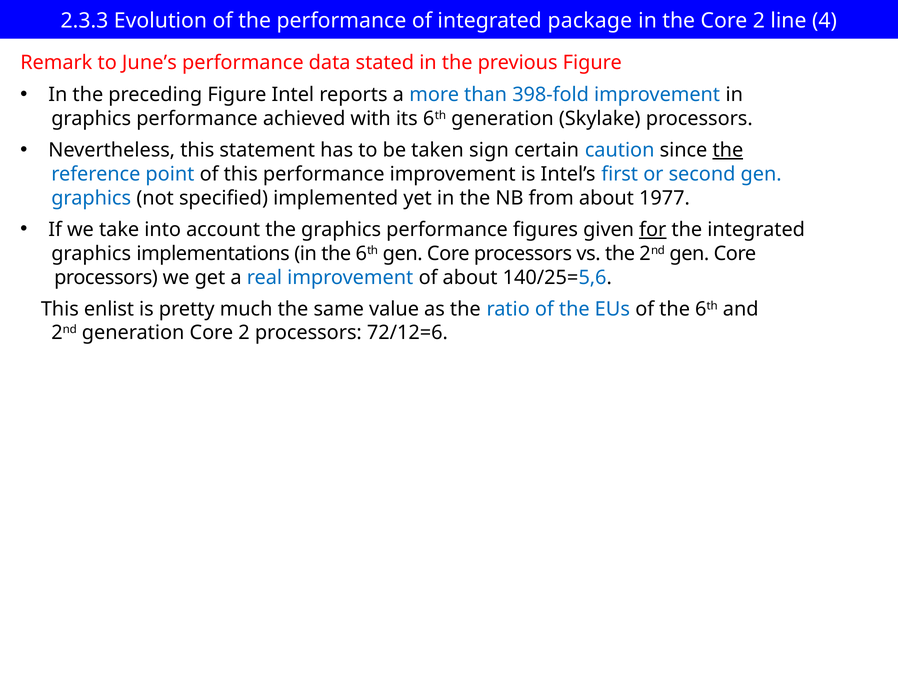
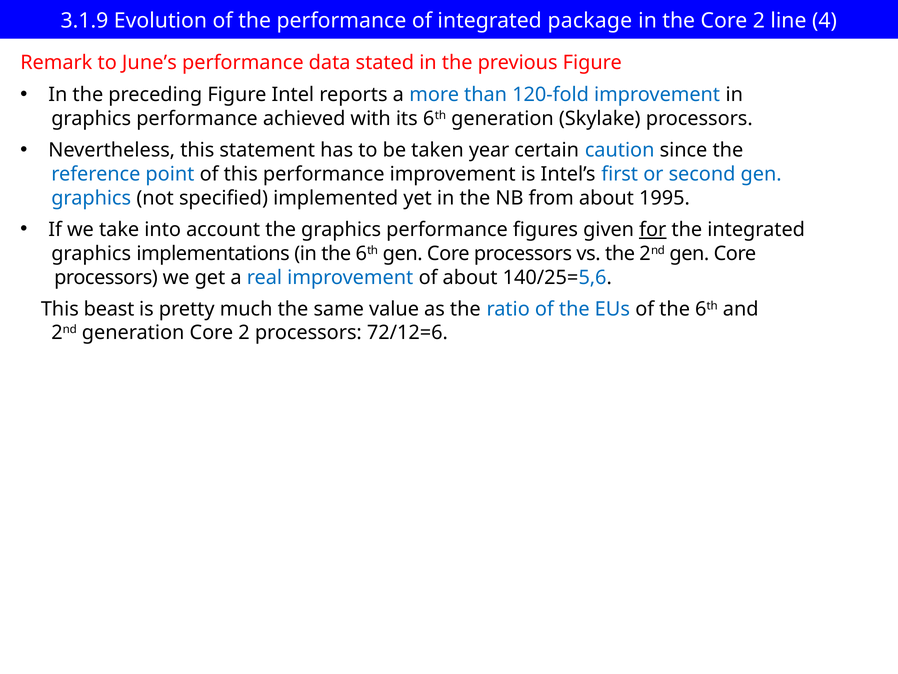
2.3.3: 2.3.3 -> 3.1.9
398-fold: 398-fold -> 120-fold
sign: sign -> year
the at (728, 150) underline: present -> none
1977: 1977 -> 1995
enlist: enlist -> beast
